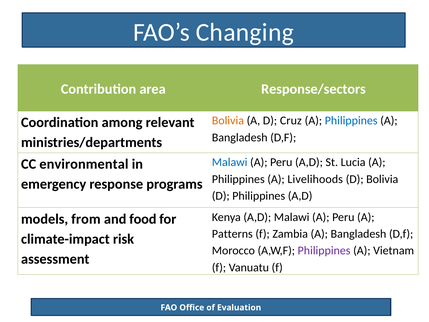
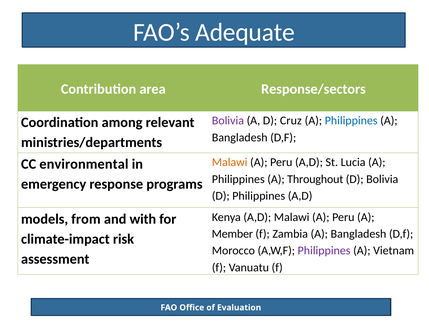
Changing: Changing -> Adequate
Bolivia at (228, 121) colour: orange -> purple
Malawi at (230, 162) colour: blue -> orange
Livelihoods: Livelihoods -> Throughout
food: food -> with
Patterns: Patterns -> Member
